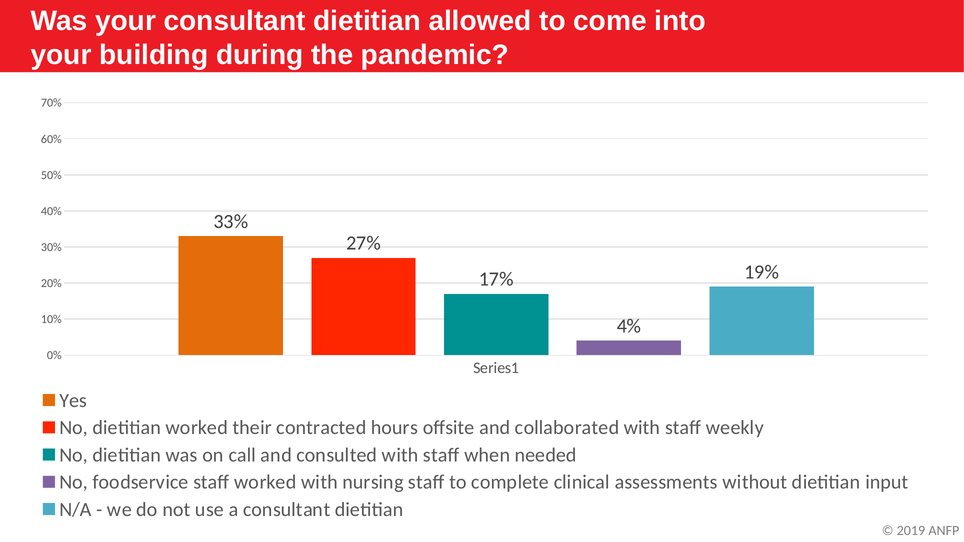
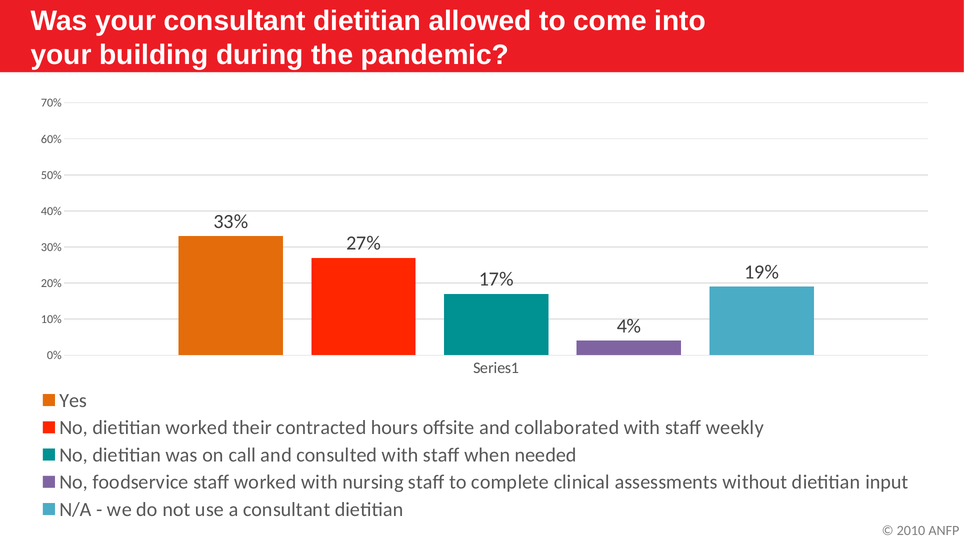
2019: 2019 -> 2010
